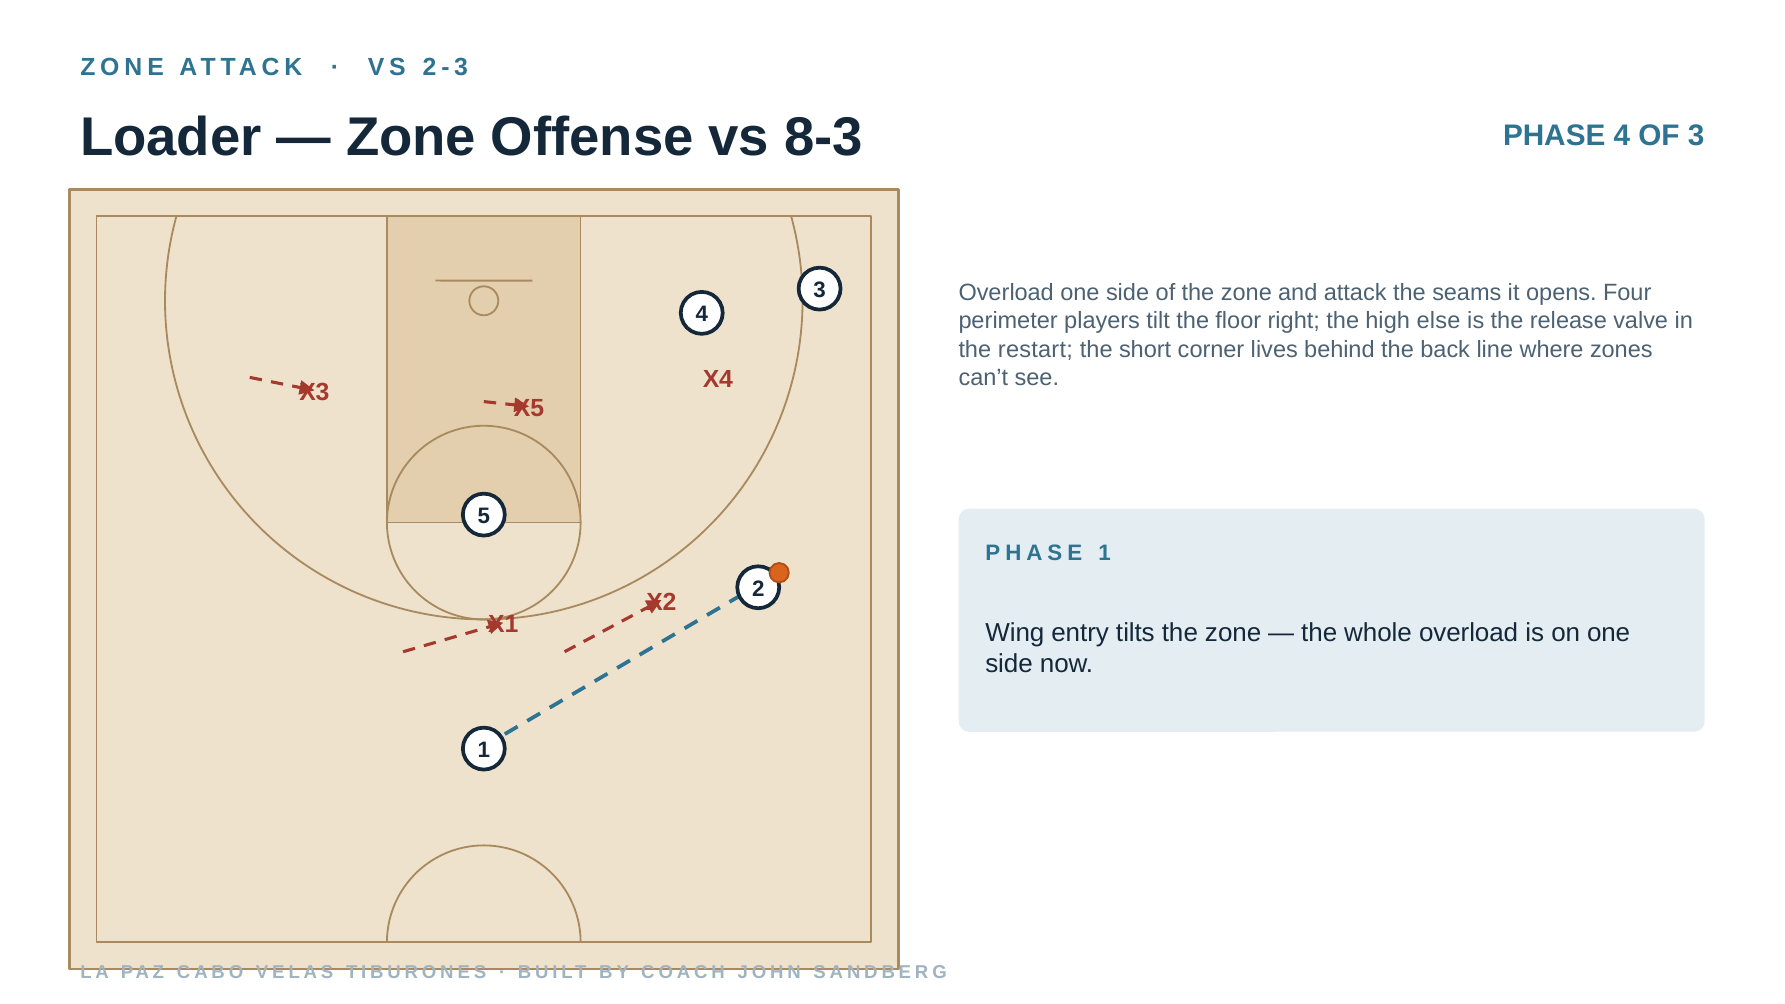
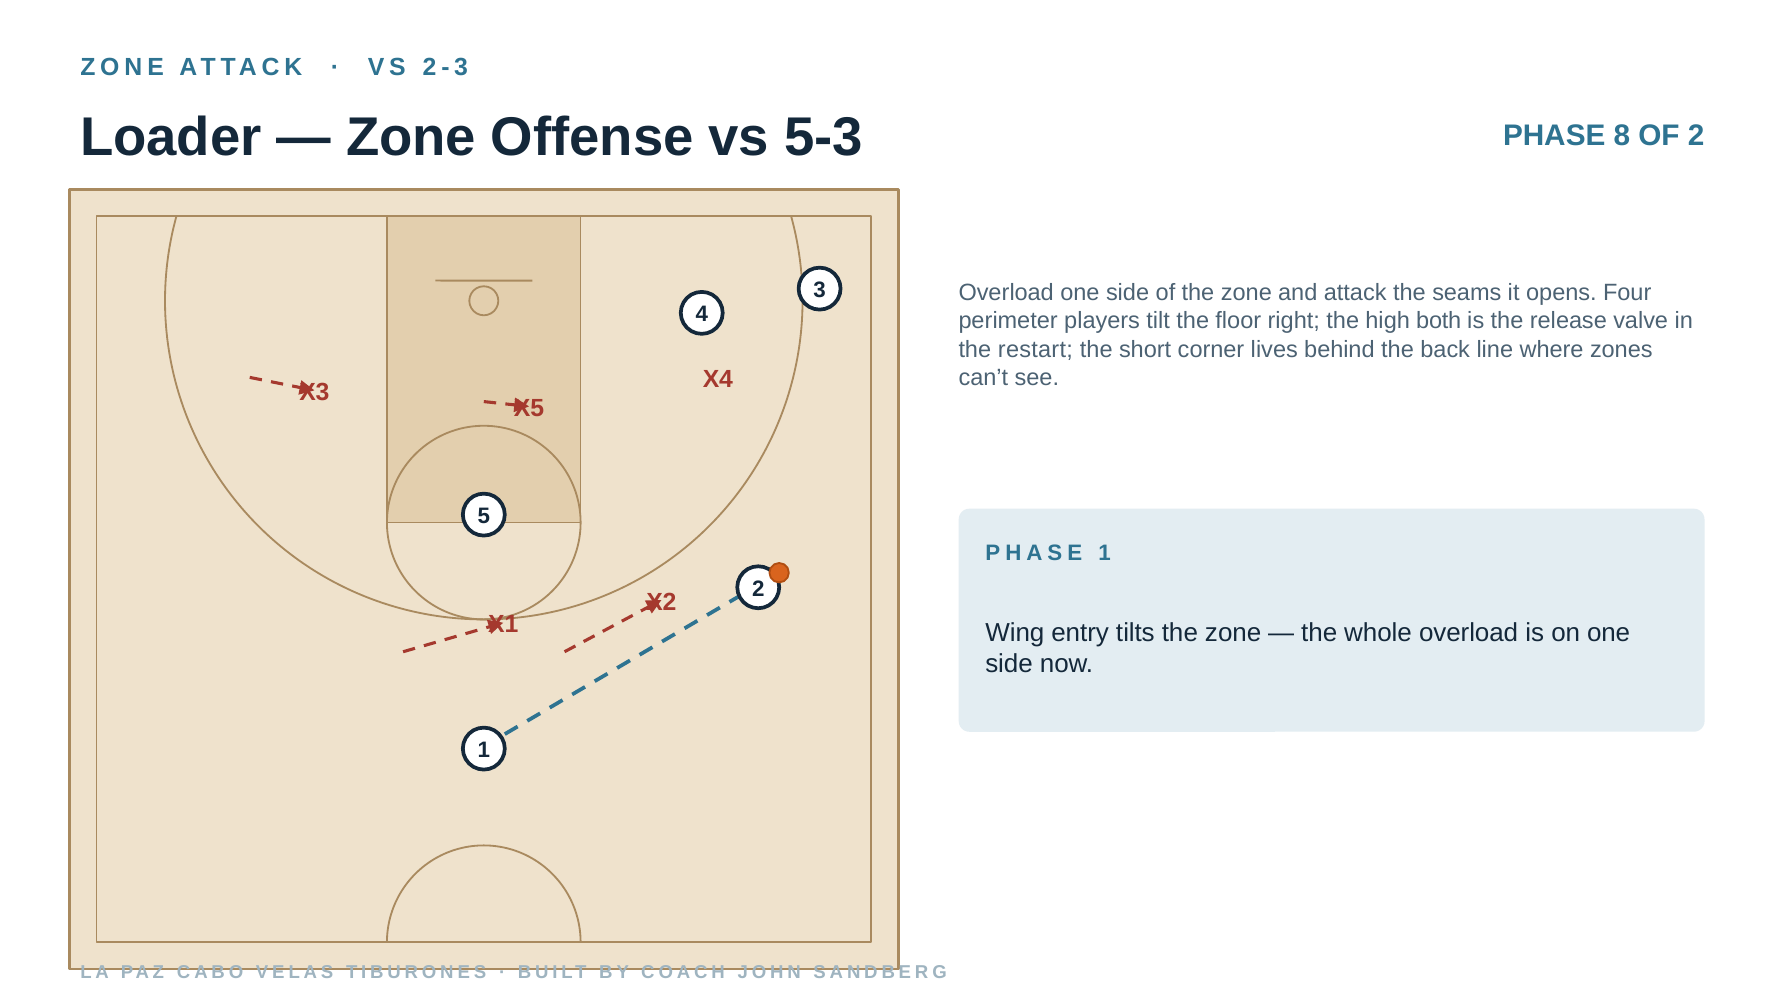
8-3: 8-3 -> 5-3
PHASE 4: 4 -> 8
OF 3: 3 -> 2
else: else -> both
